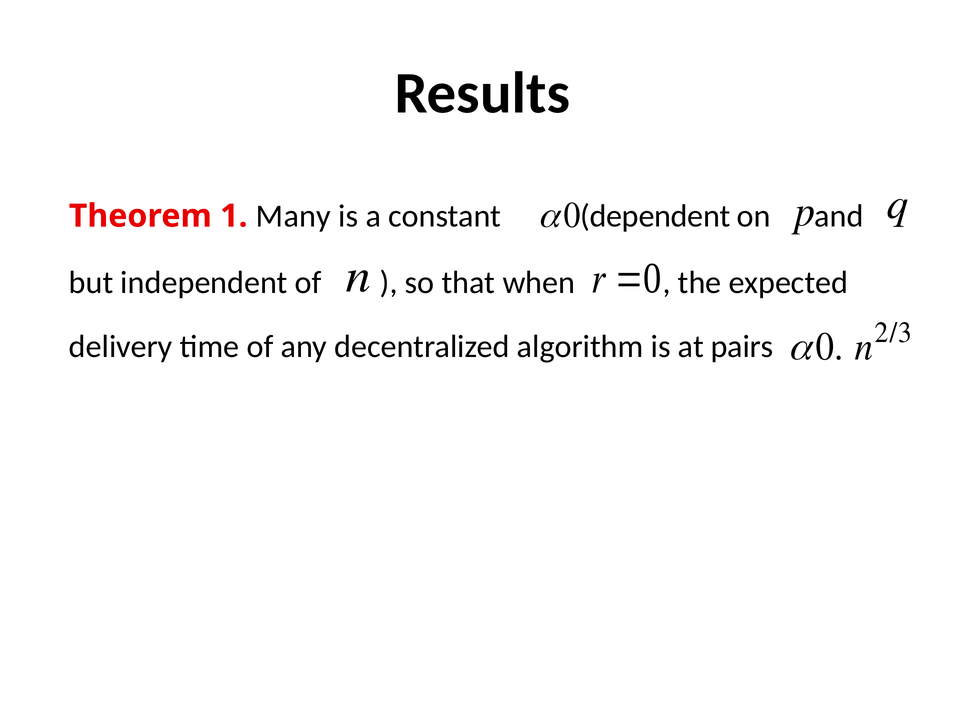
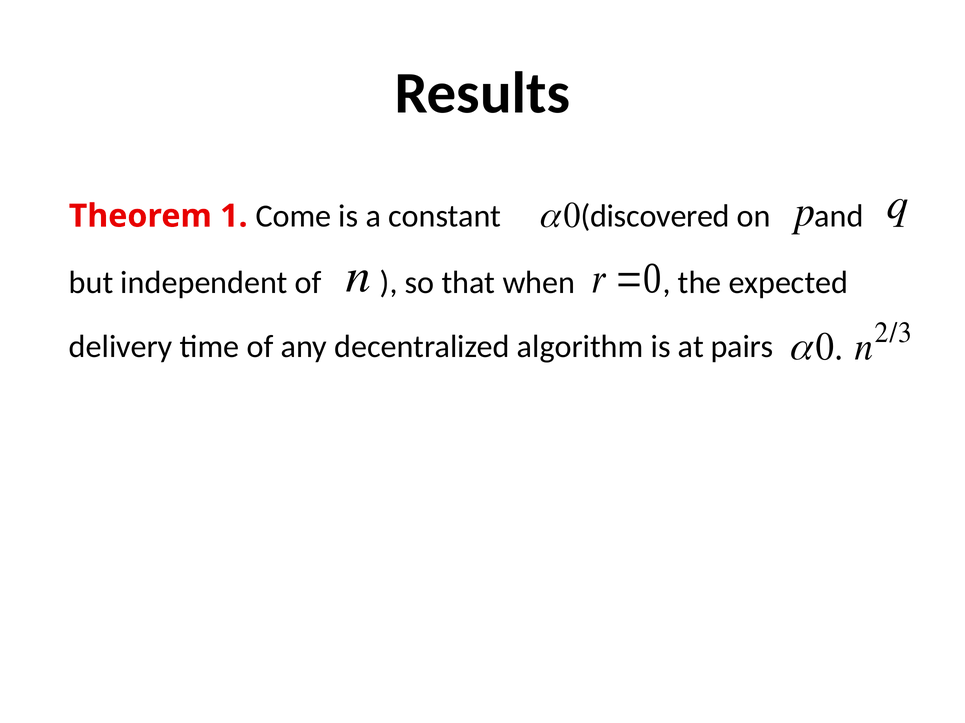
Many: Many -> Come
dependent: dependent -> discovered
